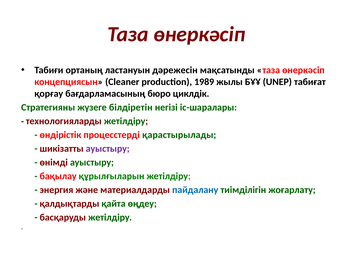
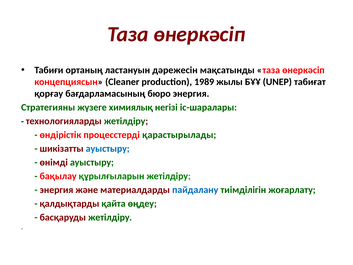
бюро циклдік: циклдік -> энергия
білдіретін: білдіретін -> химиялық
ауыстыру at (108, 149) colour: purple -> blue
